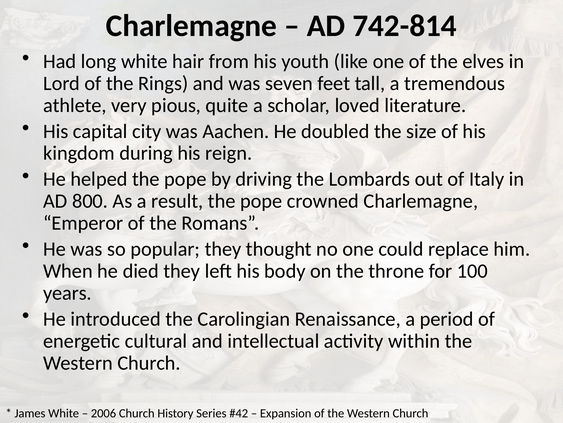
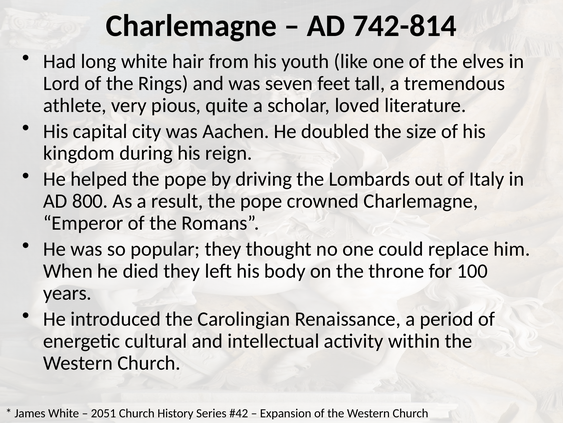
2006: 2006 -> 2051
